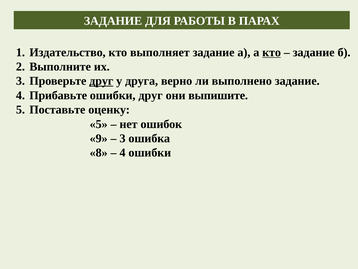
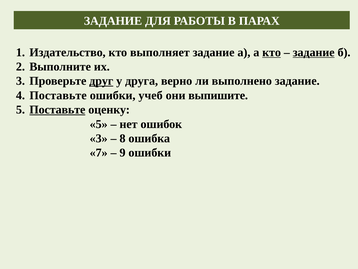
задание at (314, 52) underline: none -> present
4 Прибавьте: Прибавьте -> Поставьте
ошибки друг: друг -> учеб
Поставьте at (57, 110) underline: none -> present
9 at (99, 138): 9 -> 3
3 at (123, 138): 3 -> 8
8: 8 -> 7
4 at (123, 152): 4 -> 9
